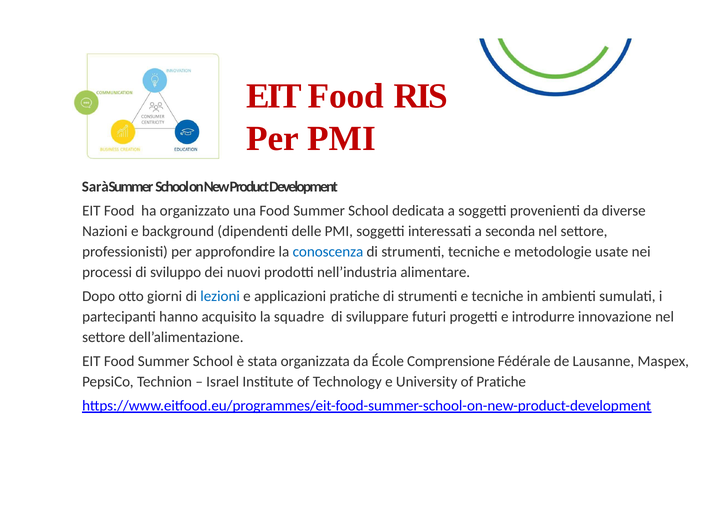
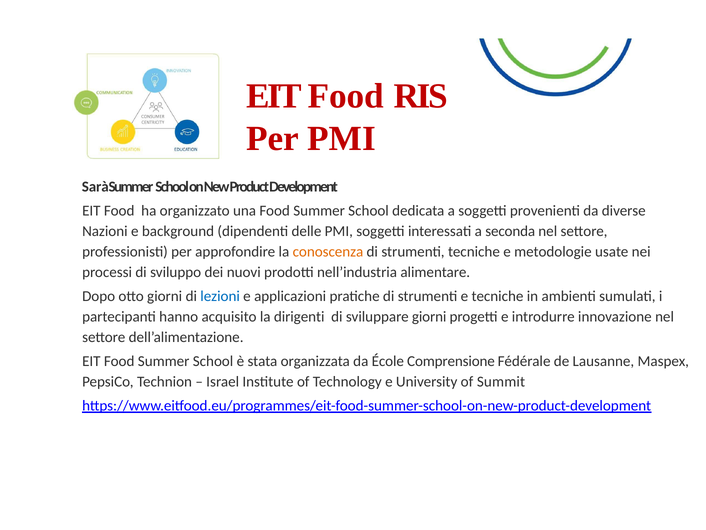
conoscenza colour: blue -> orange
squadre: squadre -> dirigenti
sviluppare futuri: futuri -> giorni
of Pratiche: Pratiche -> Summit
